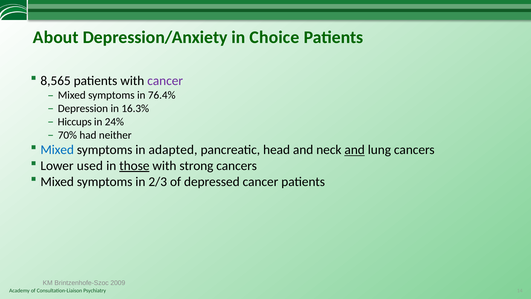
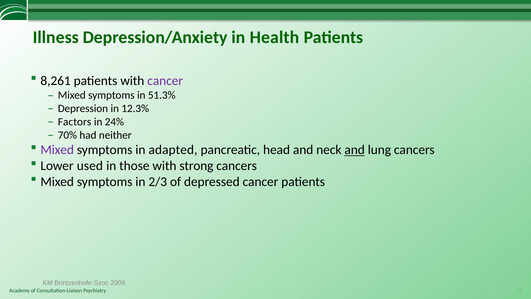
About: About -> Illness
Choice: Choice -> Health
8,565: 8,565 -> 8,261
76.4%: 76.4% -> 51.3%
16.3%: 16.3% -> 12.3%
Hiccups: Hiccups -> Factors
Mixed at (57, 150) colour: blue -> purple
those underline: present -> none
